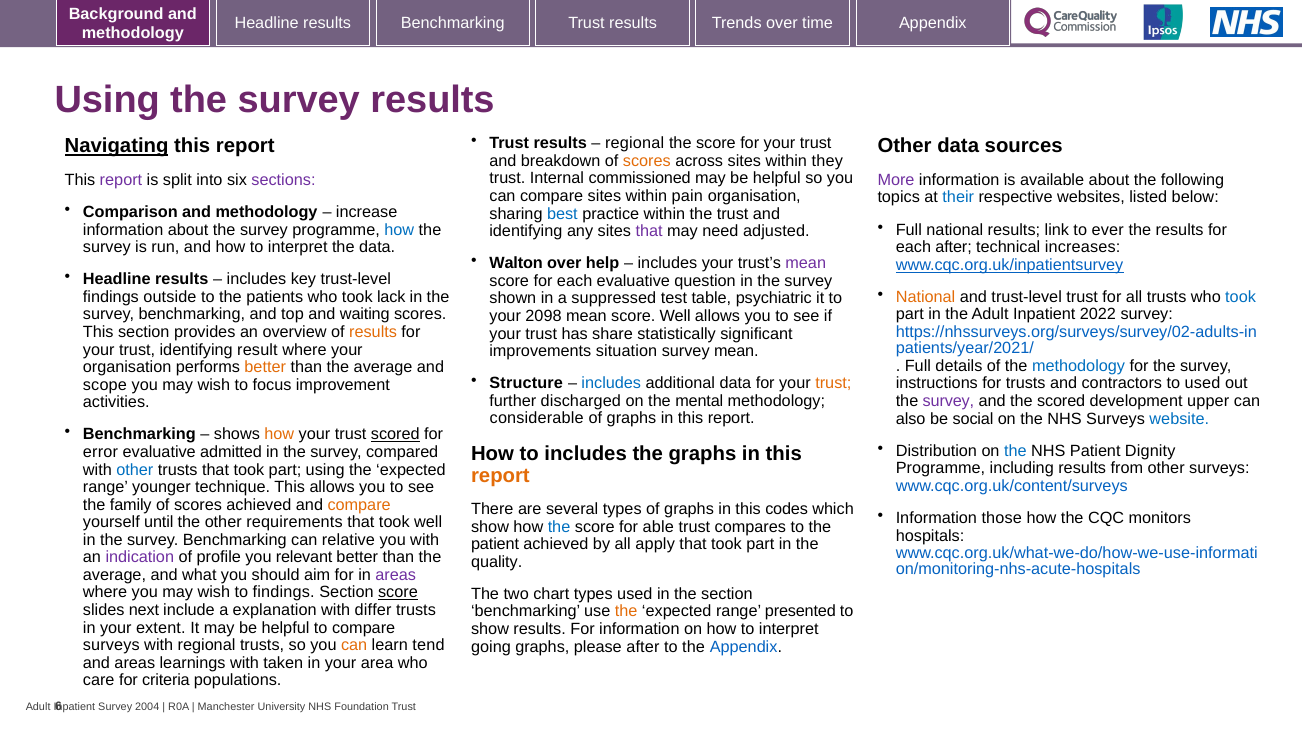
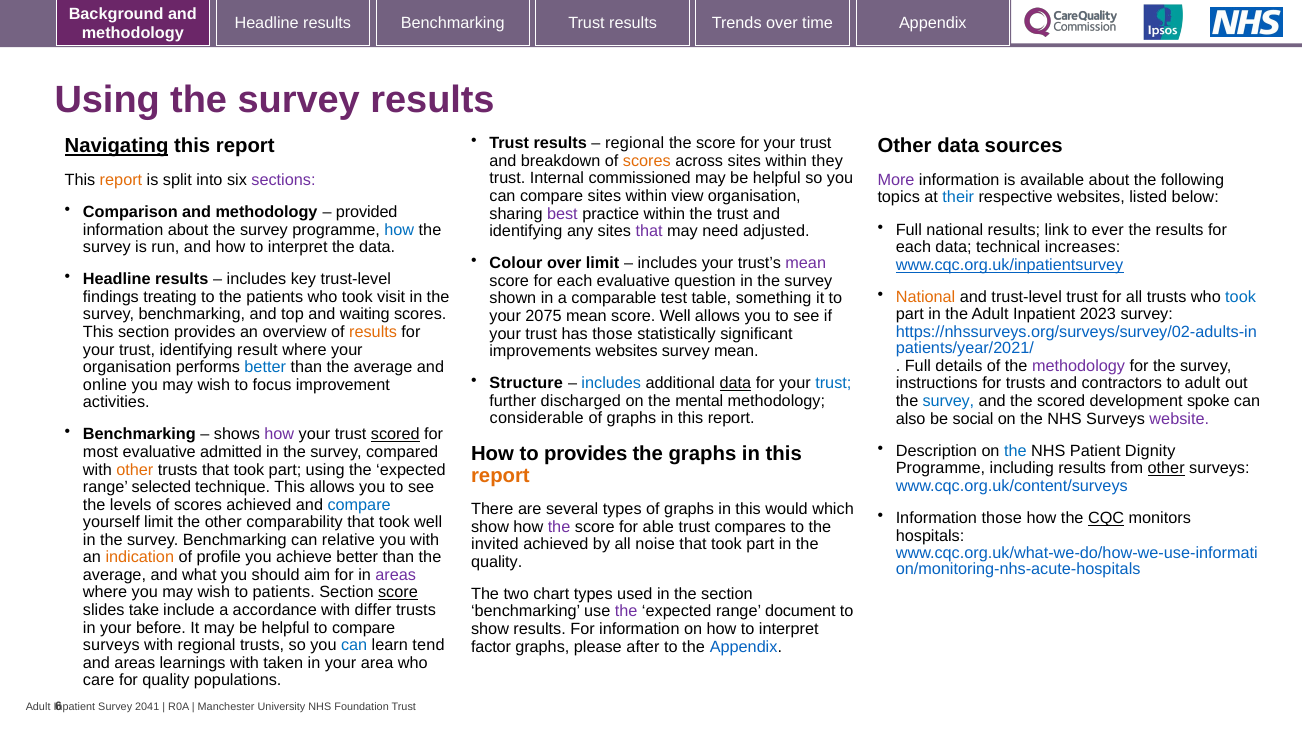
report at (121, 180) colour: purple -> orange
pain: pain -> view
increase: increase -> provided
best colour: blue -> purple
each after: after -> data
Walton: Walton -> Colour
over help: help -> limit
outside: outside -> treating
lack: lack -> visit
suppressed: suppressed -> comparable
psychiatric: psychiatric -> something
2022: 2022 -> 2023
2098: 2098 -> 2075
has share: share -> those
improvements situation: situation -> websites
methodology at (1079, 366) colour: blue -> purple
better at (265, 367) colour: orange -> blue
data at (735, 384) underline: none -> present
trust at (833, 384) colour: orange -> blue
to used: used -> adult
scope: scope -> online
survey at (948, 401) colour: purple -> blue
upper: upper -> spoke
website colour: blue -> purple
how at (279, 435) colour: orange -> purple
Distribution: Distribution -> Description
to includes: includes -> provides
error: error -> most
other at (1166, 469) underline: none -> present
other at (135, 470) colour: blue -> orange
younger: younger -> selected
family: family -> levels
compare at (359, 505) colour: orange -> blue
codes: codes -> would
CQC underline: none -> present
yourself until: until -> limit
requirements: requirements -> comparability
the at (559, 527) colour: blue -> purple
patient at (495, 545): patient -> invited
apply: apply -> noise
indication colour: purple -> orange
relevant: relevant -> achieve
to findings: findings -> patients
next: next -> take
explanation: explanation -> accordance
the at (626, 612) colour: orange -> purple
presented: presented -> document
extent: extent -> before
can at (354, 646) colour: orange -> blue
going: going -> factor
for criteria: criteria -> quality
2004: 2004 -> 2041
